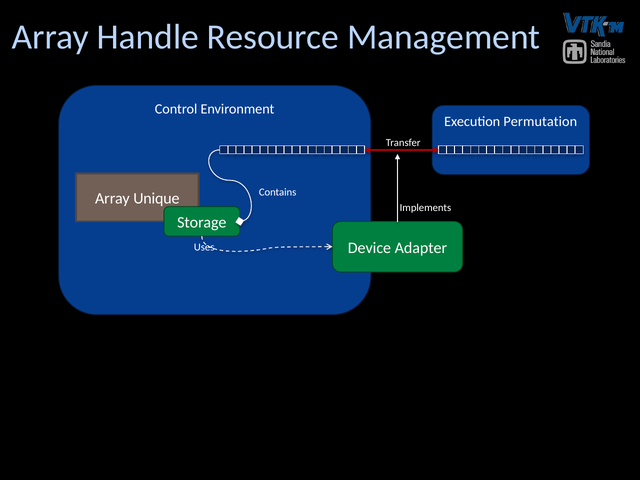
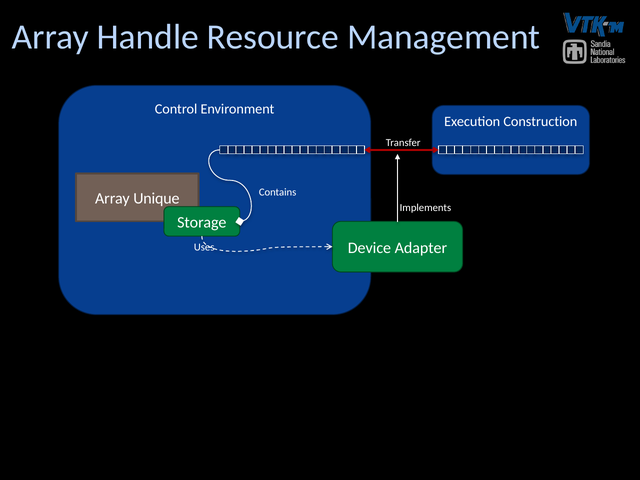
Permutation: Permutation -> Construction
